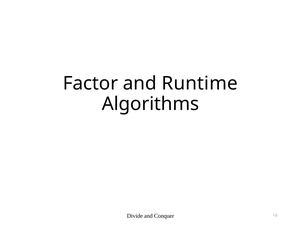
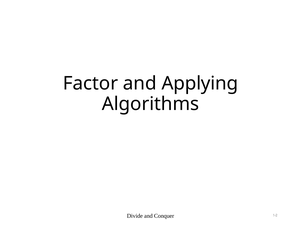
Runtime: Runtime -> Applying
